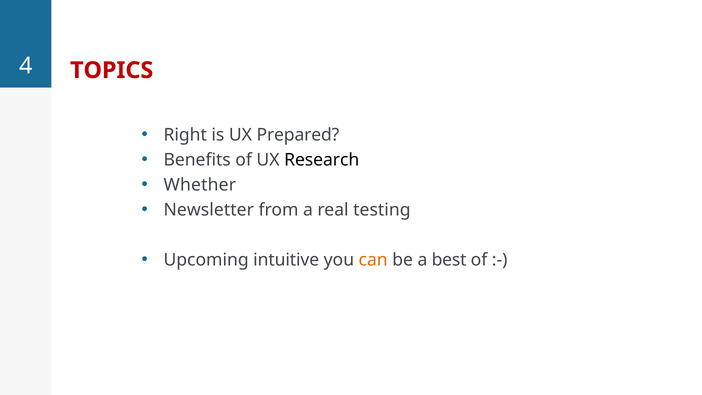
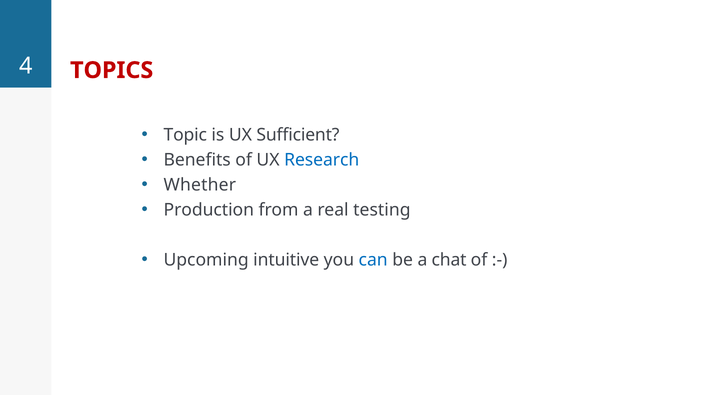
Right: Right -> Topic
Prepared: Prepared -> Sufficient
Research colour: black -> blue
Newsletter: Newsletter -> Production
can colour: orange -> blue
best: best -> chat
